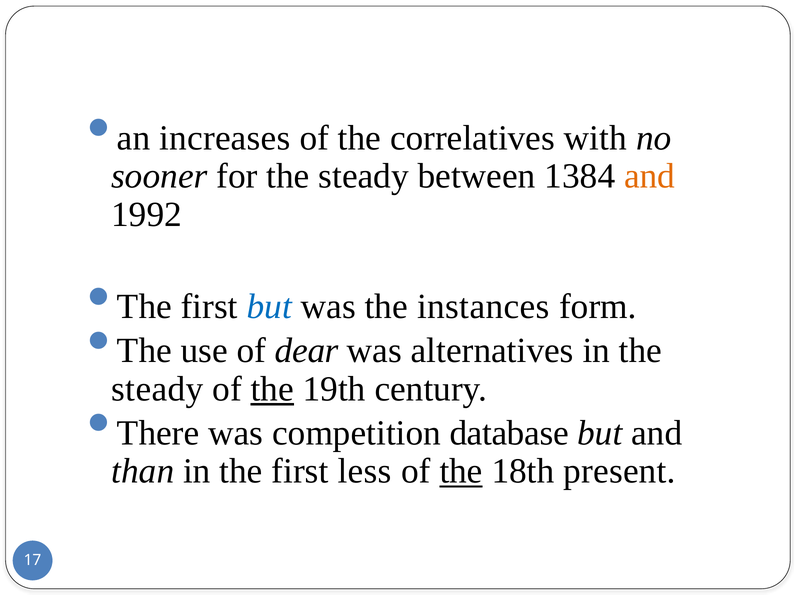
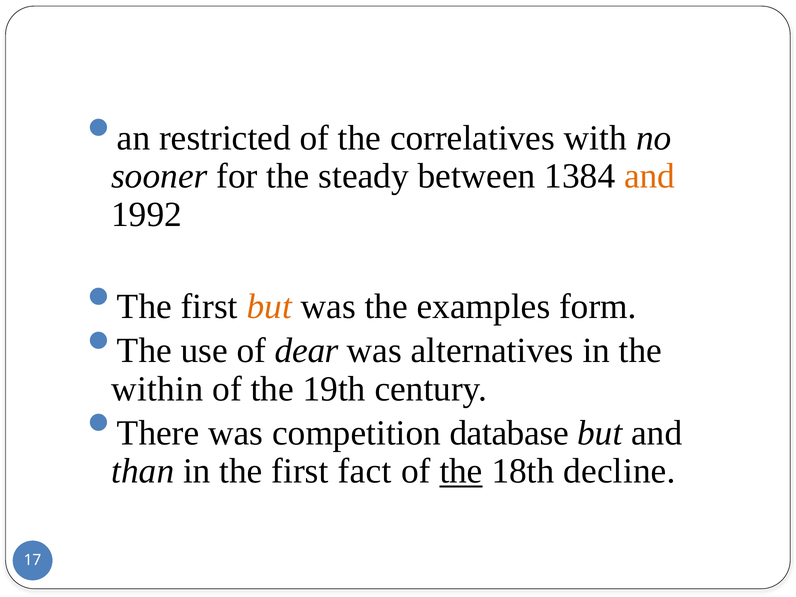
increases: increases -> restricted
but at (269, 307) colour: blue -> orange
instances: instances -> examples
steady at (157, 389): steady -> within
the at (272, 389) underline: present -> none
less: less -> fact
present: present -> decline
